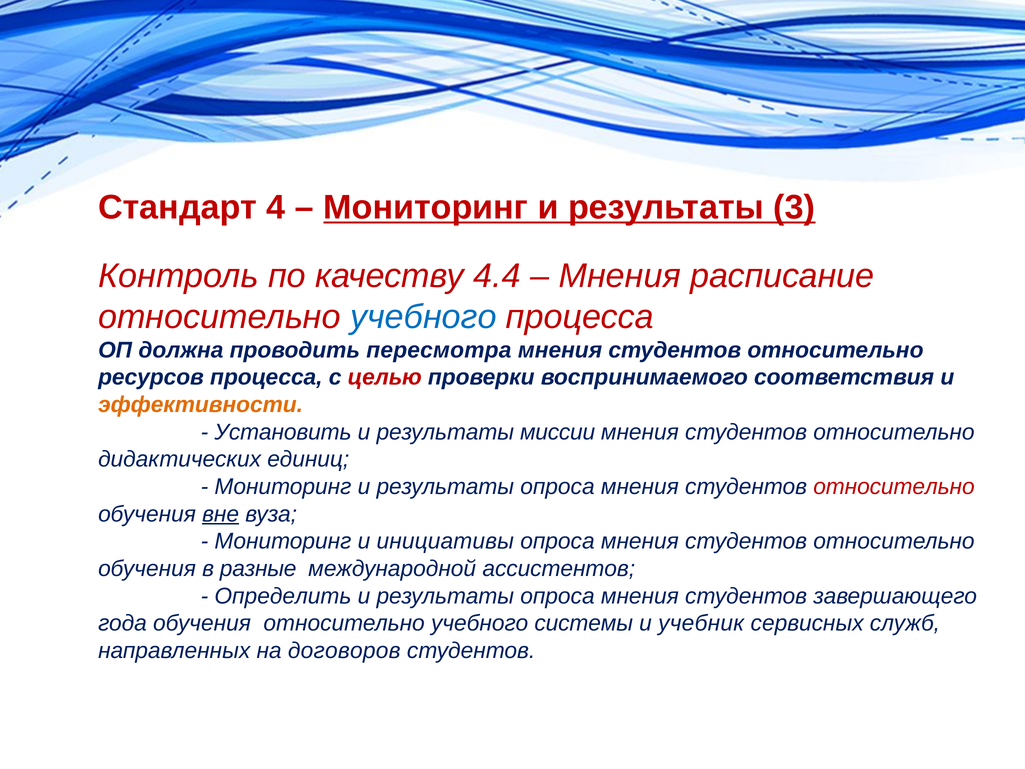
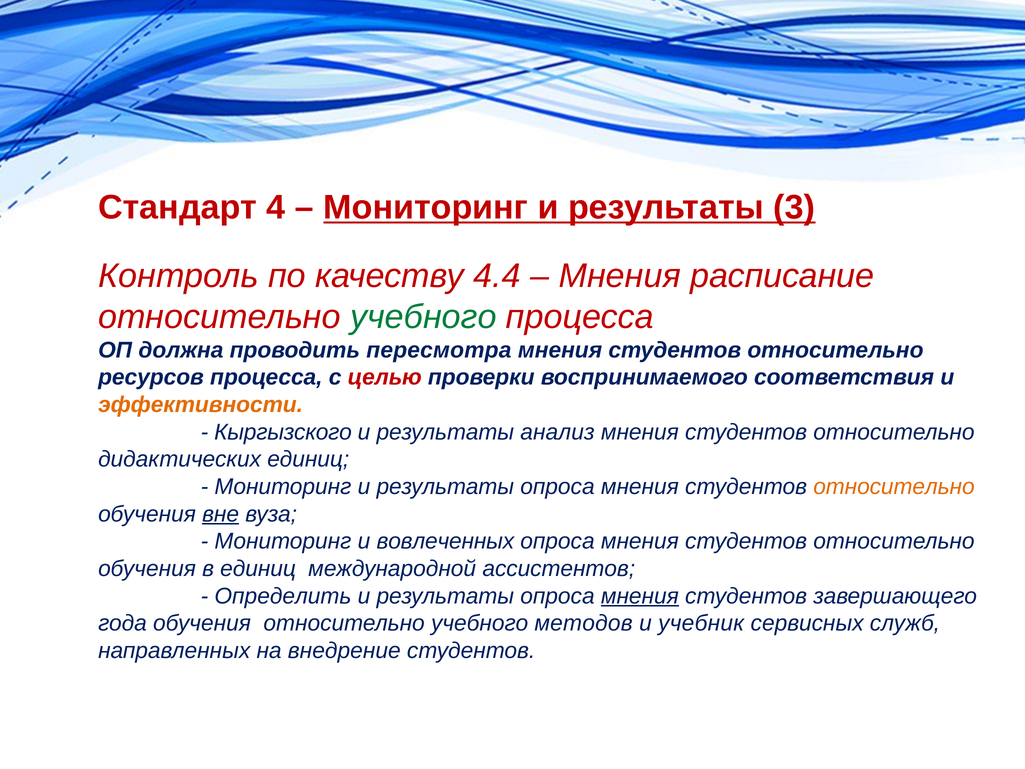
учебного at (423, 317) colour: blue -> green
Установить: Установить -> Кыргызского
миссии: миссии -> анализ
относительно at (894, 487) colour: red -> orange
инициативы: инициативы -> вовлеченных
в разные: разные -> единиц
мнения at (640, 596) underline: none -> present
системы: системы -> методов
договоров: договоров -> внедрение
